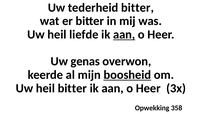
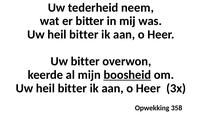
tederheid bitter: bitter -> neem
liefde at (84, 34): liefde -> bitter
aan at (124, 34) underline: present -> none
Uw genas: genas -> bitter
